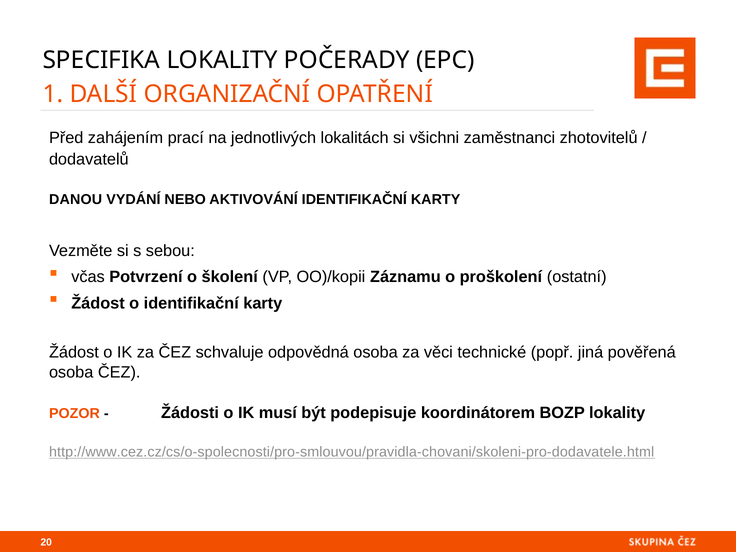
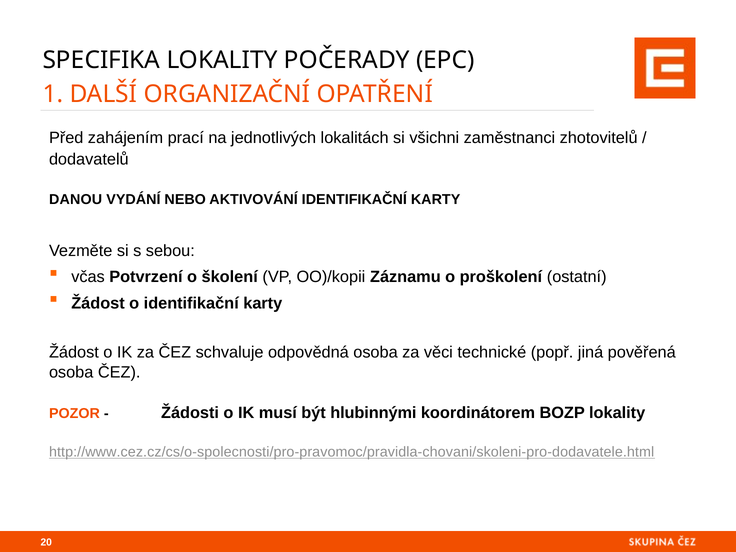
podepisuje: podepisuje -> hlubinnými
http://www.cez.cz/cs/o-spolecnosti/pro-smlouvou/pravidla-chovani/skoleni-pro-dodavatele.html: http://www.cez.cz/cs/o-spolecnosti/pro-smlouvou/pravidla-chovani/skoleni-pro-dodavatele.html -> http://www.cez.cz/cs/o-spolecnosti/pro-pravomoc/pravidla-chovani/skoleni-pro-dodavatele.html
